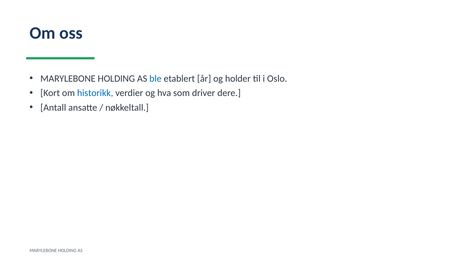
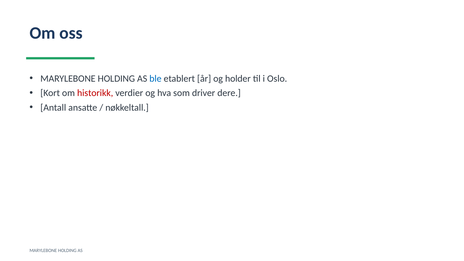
historikk colour: blue -> red
